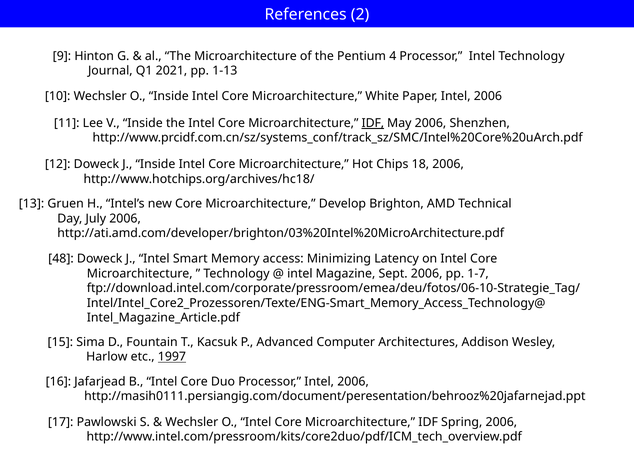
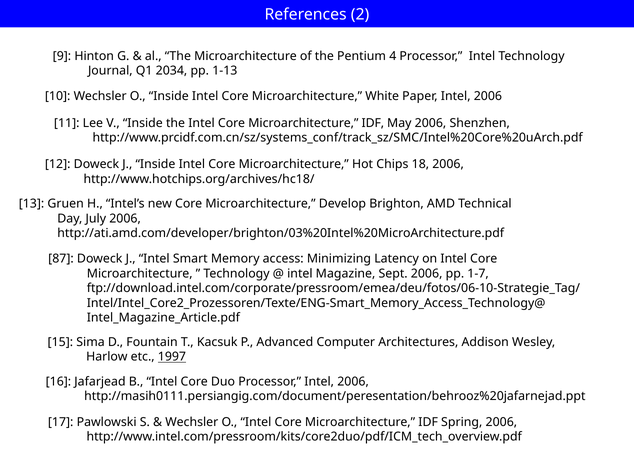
2021: 2021 -> 2034
IDF at (373, 123) underline: present -> none
48: 48 -> 87
